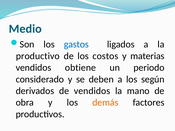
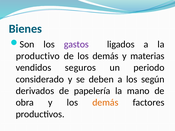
Medio: Medio -> Bienes
gastos colour: blue -> purple
de los costos: costos -> demás
obtiene: obtiene -> seguros
de vendidos: vendidos -> papelería
